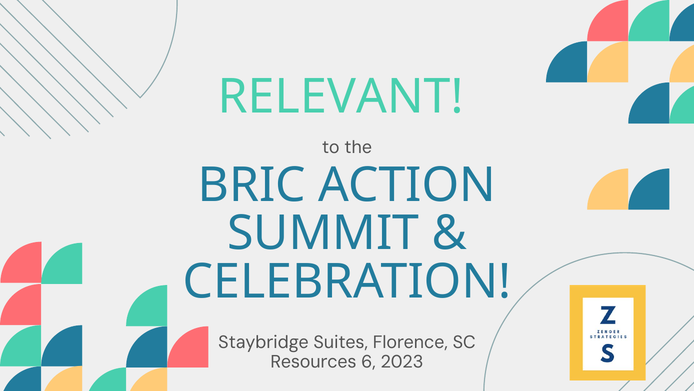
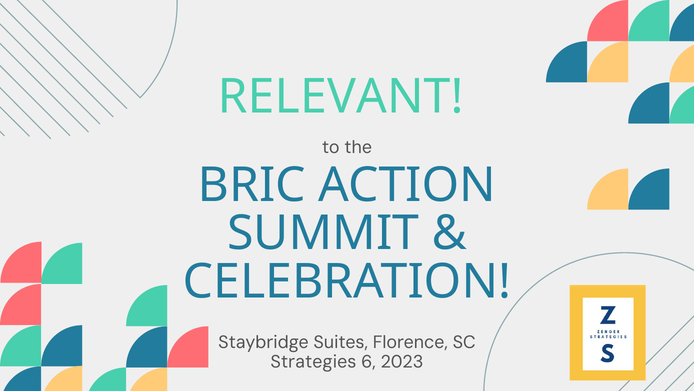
Resources: Resources -> Strategies
